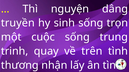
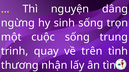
truyền: truyền -> ngừng
